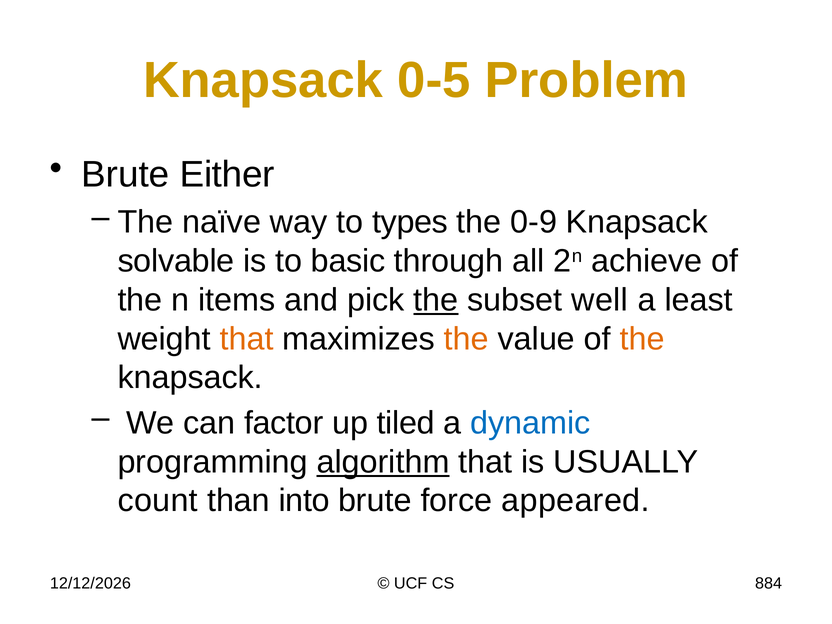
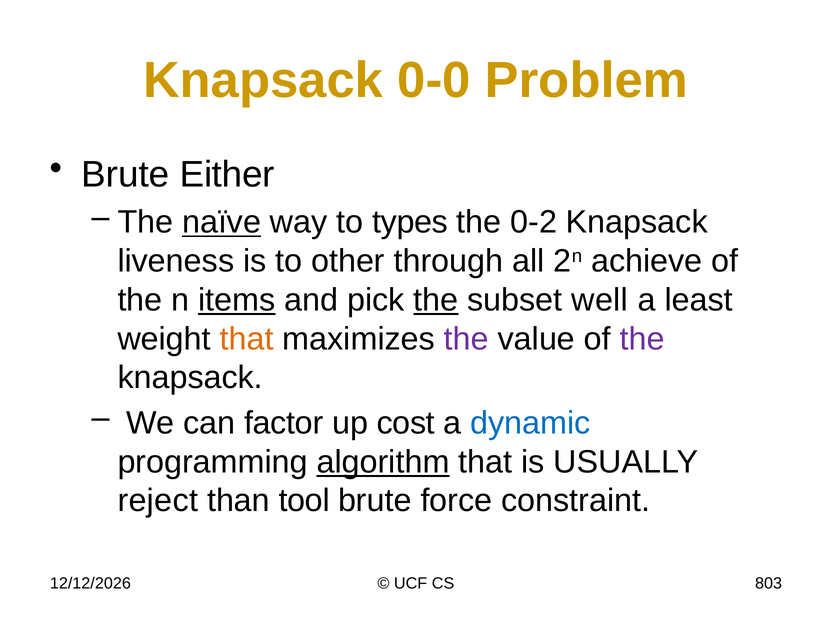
0-5: 0-5 -> 0-0
naïve underline: none -> present
0-9: 0-9 -> 0-2
solvable: solvable -> liveness
basic: basic -> other
items underline: none -> present
the at (466, 339) colour: orange -> purple
the at (642, 339) colour: orange -> purple
tiled: tiled -> cost
count: count -> reject
into: into -> tool
appeared: appeared -> constraint
884: 884 -> 803
